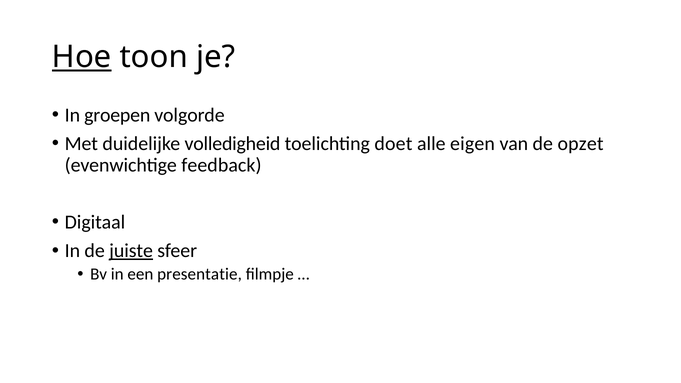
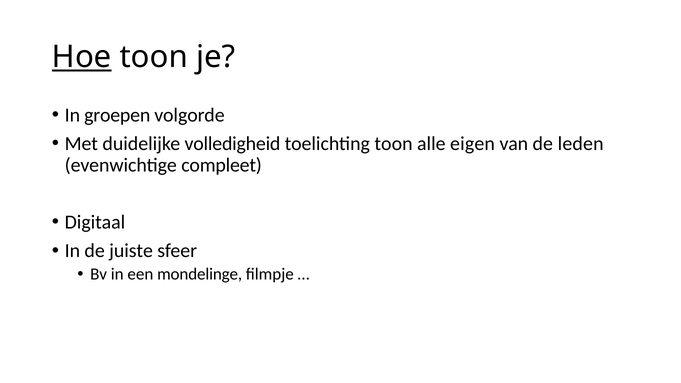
toelichting doet: doet -> toon
opzet: opzet -> leden
feedback: feedback -> compleet
juiste underline: present -> none
presentatie: presentatie -> mondelinge
